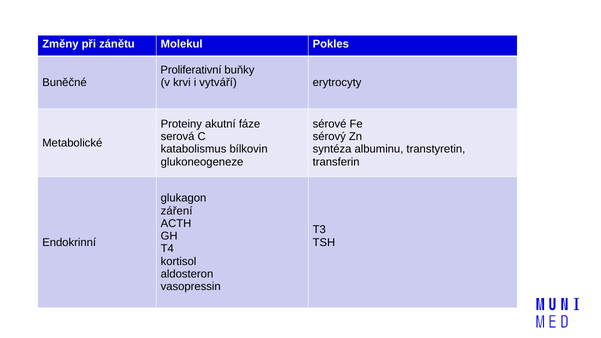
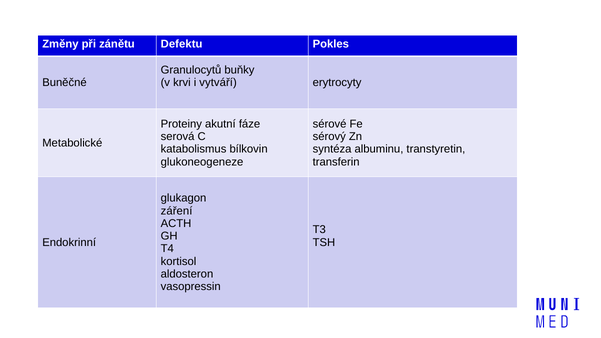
Molekul: Molekul -> Defektu
Proliferativní: Proliferativní -> Granulocytů
